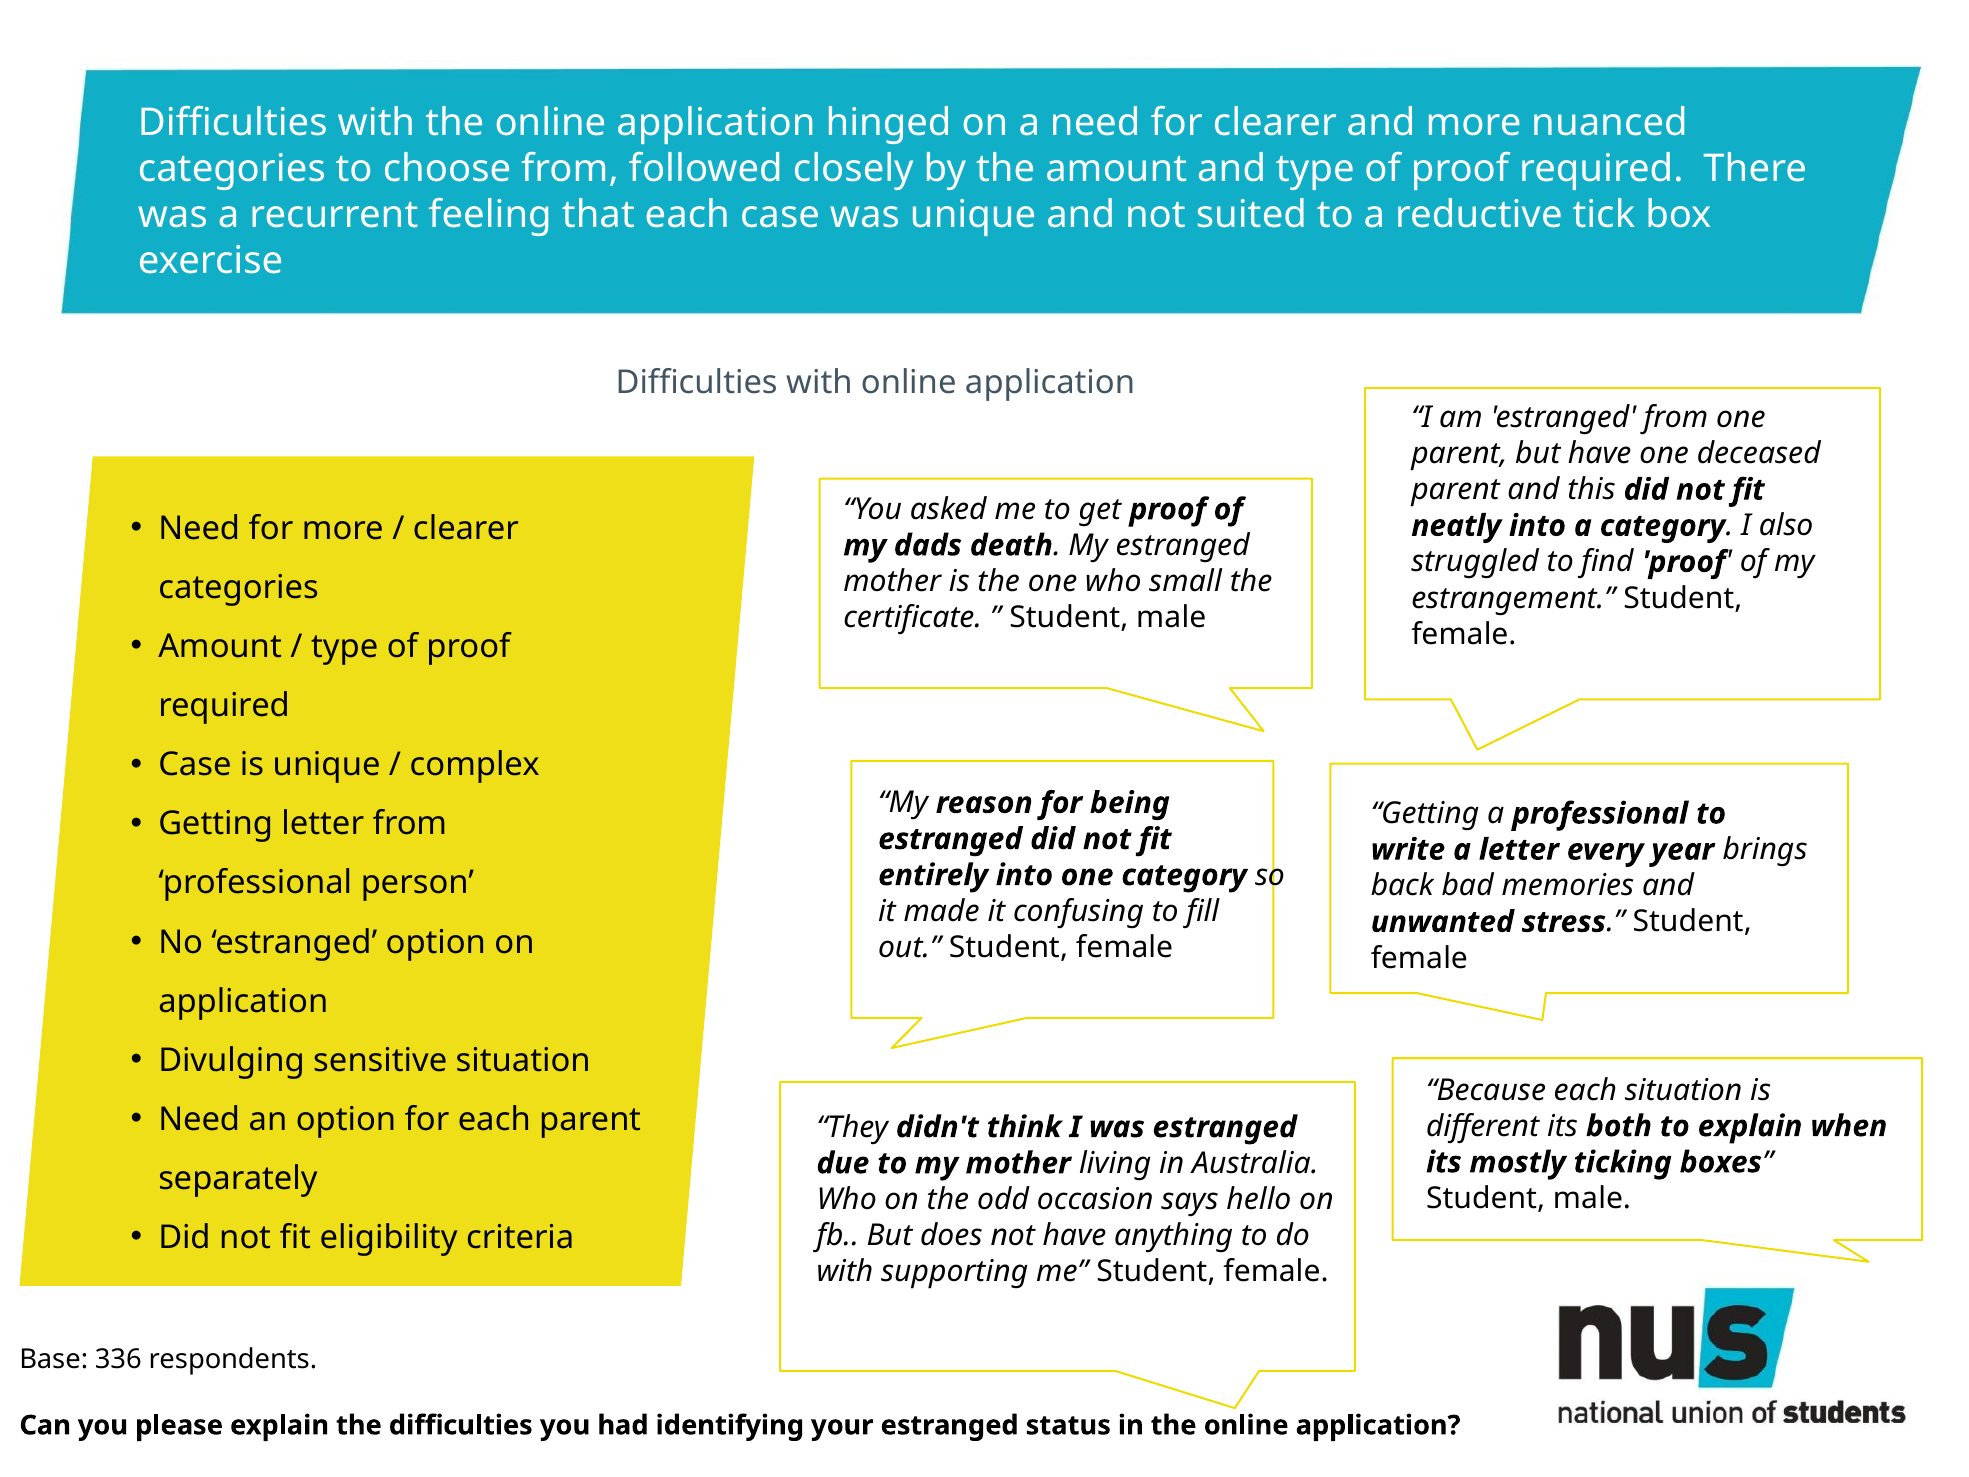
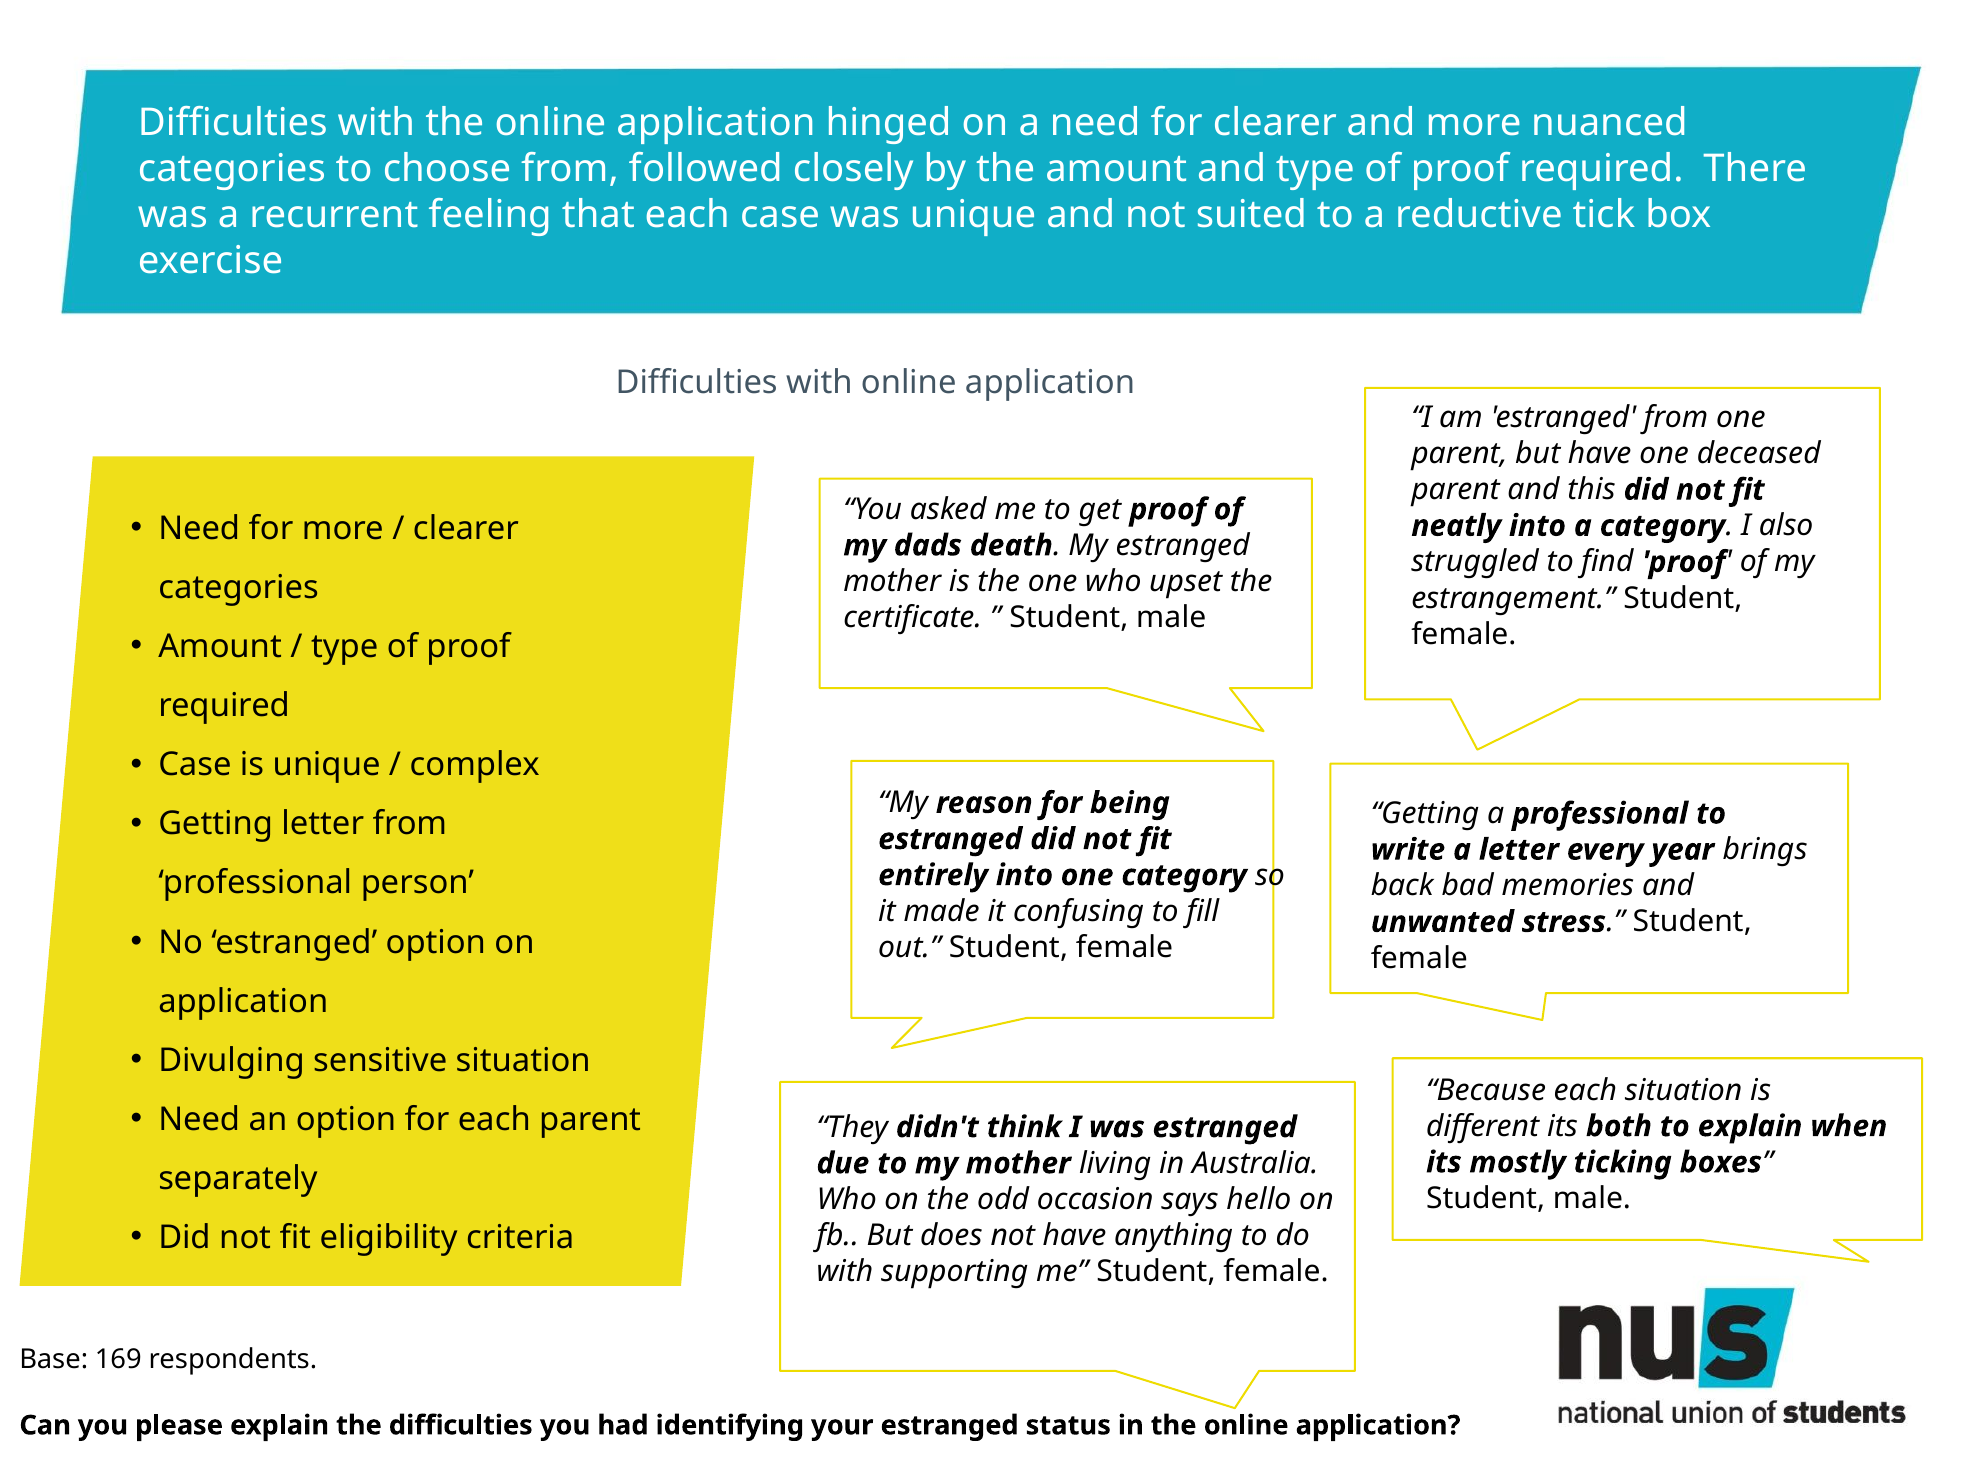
small: small -> upset
336: 336 -> 169
